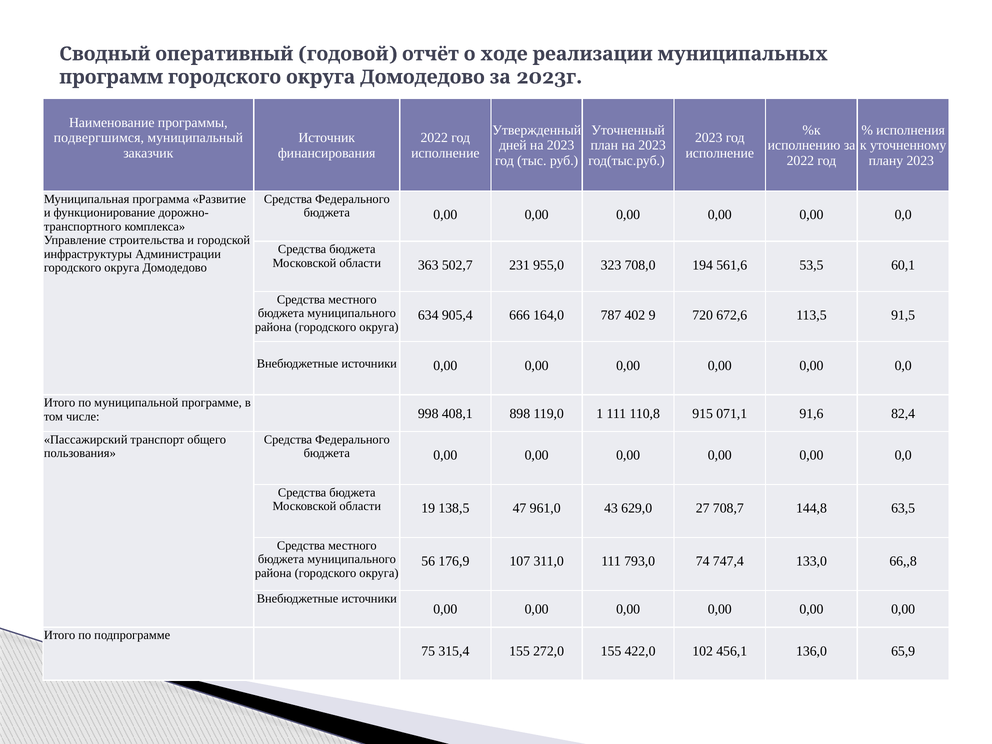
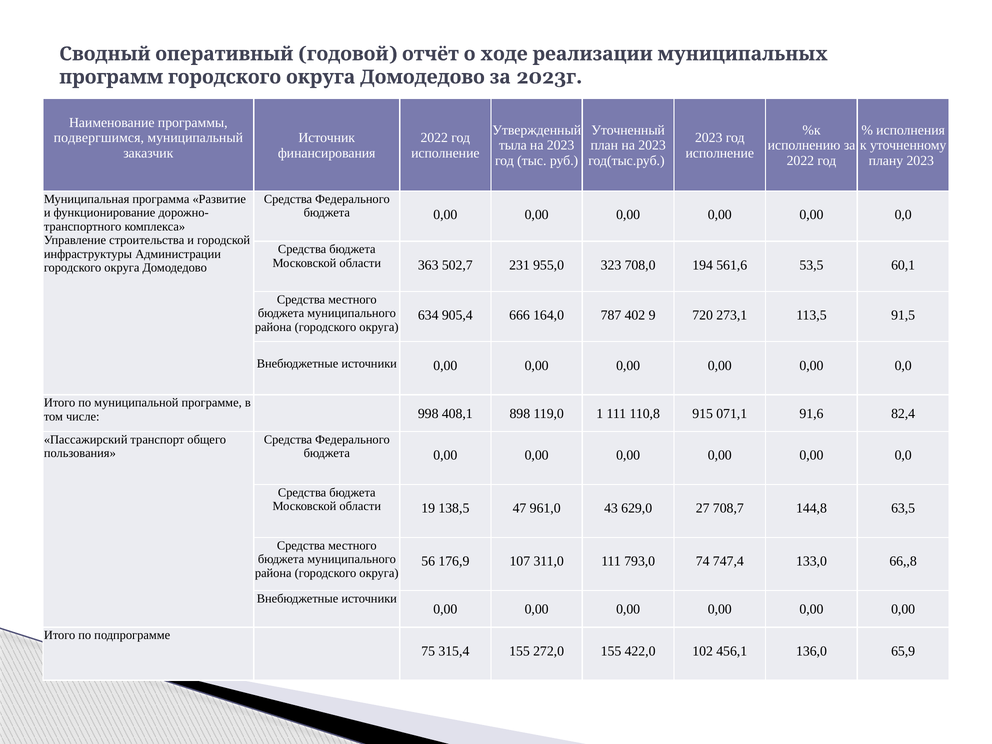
дней: дней -> тыла
672,6: 672,6 -> 273,1
